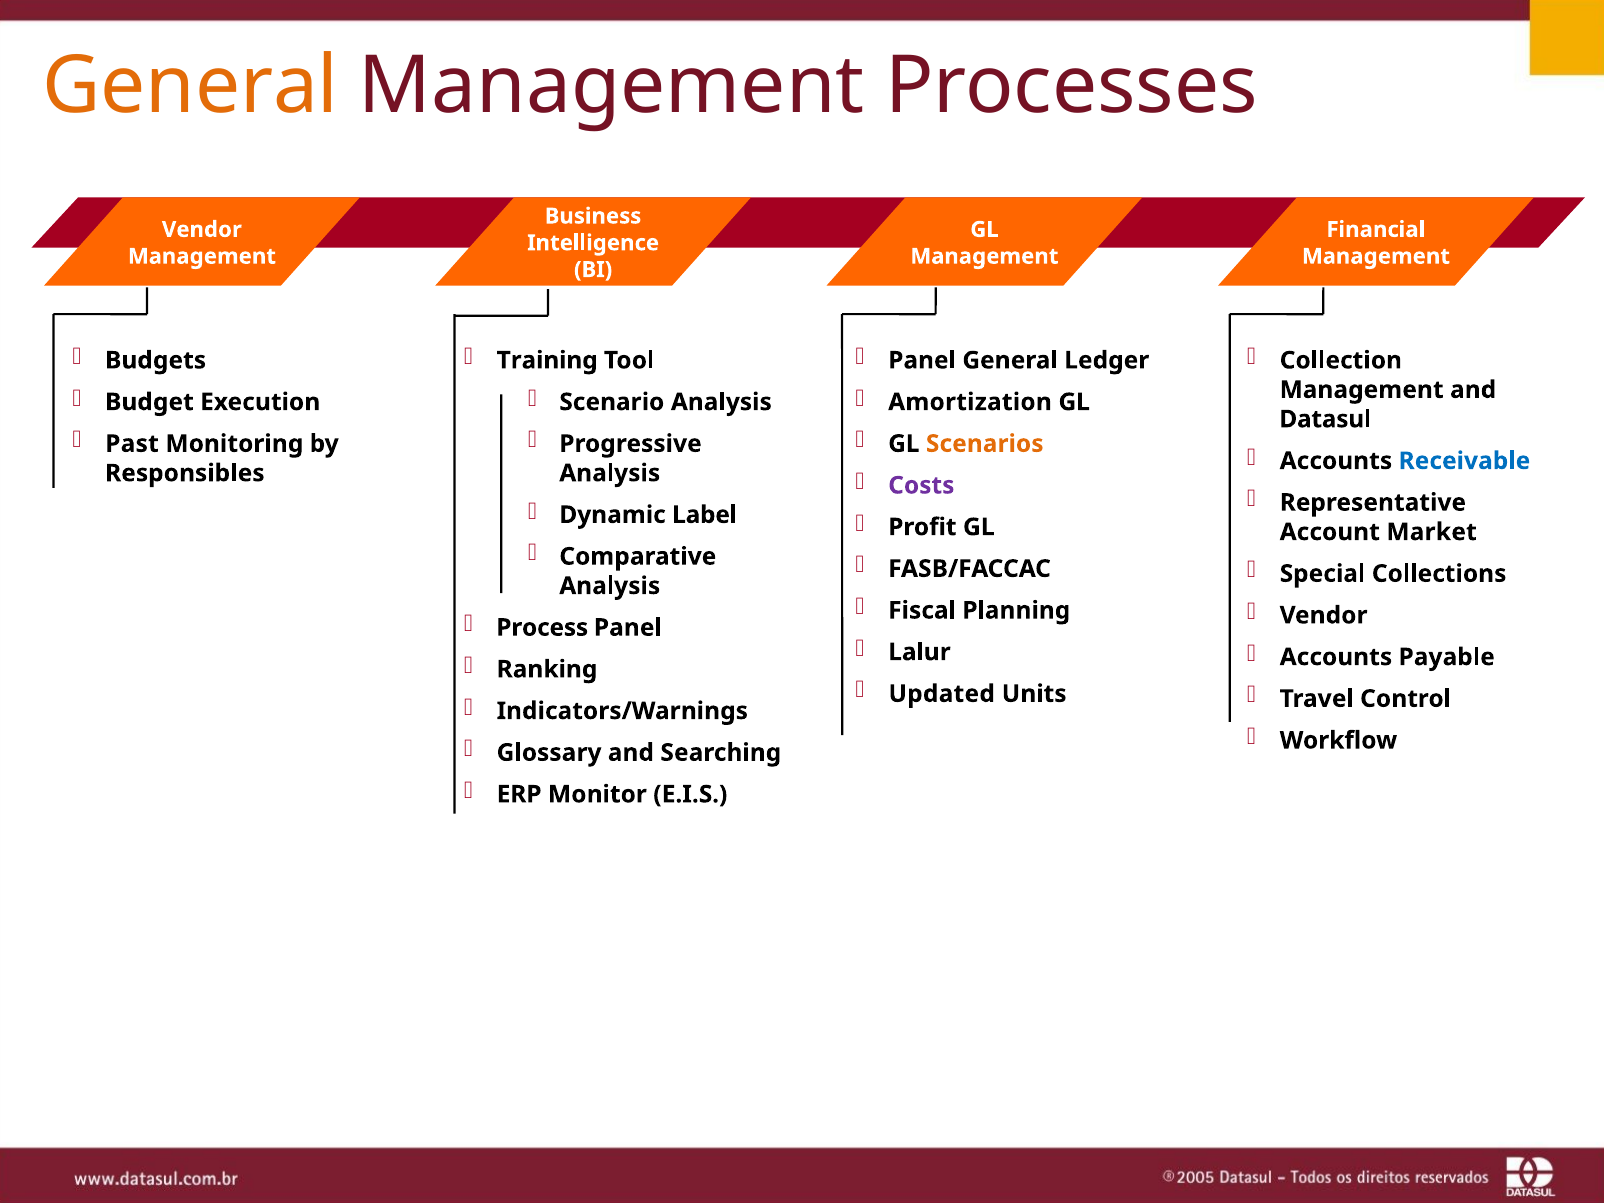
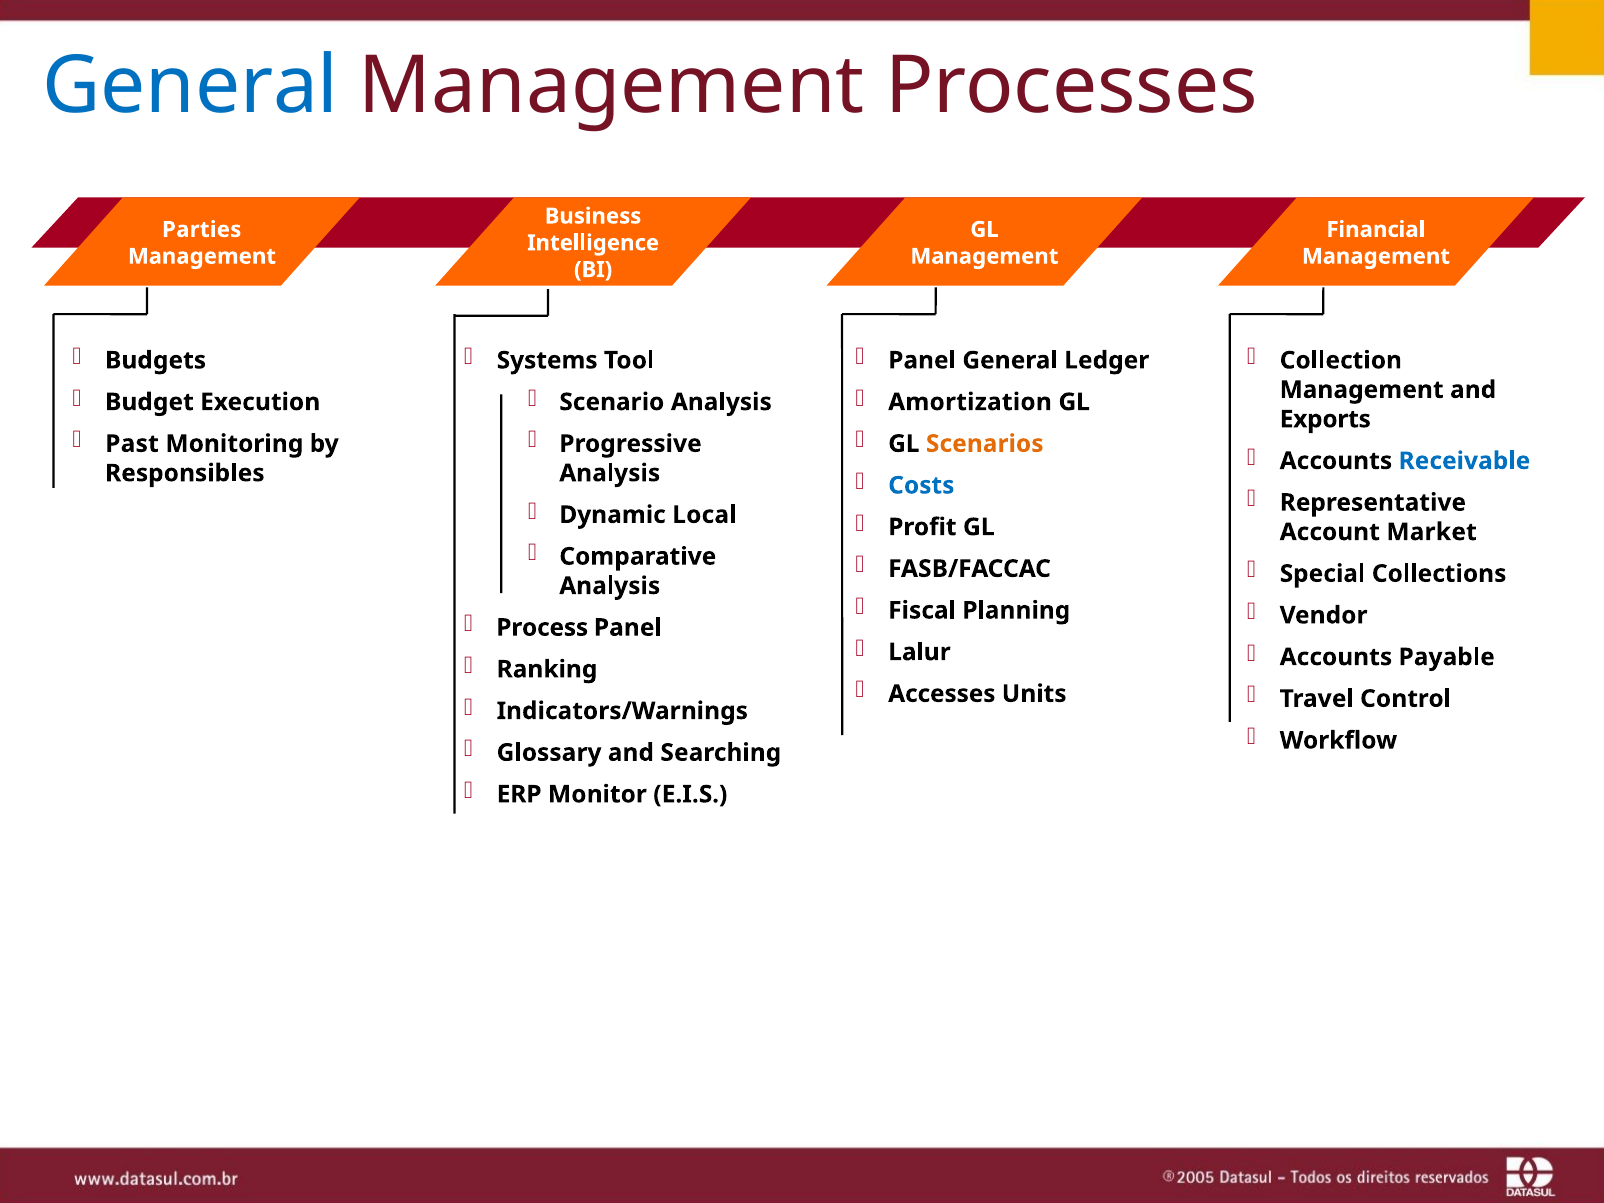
General at (191, 86) colour: orange -> blue
Vendor at (202, 230): Vendor -> Parties
Training: Training -> Systems
Datasul: Datasul -> Exports
Costs colour: purple -> blue
Label: Label -> Local
Updated: Updated -> Accesses
